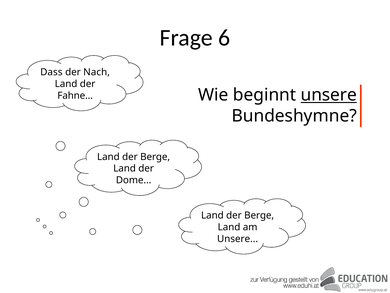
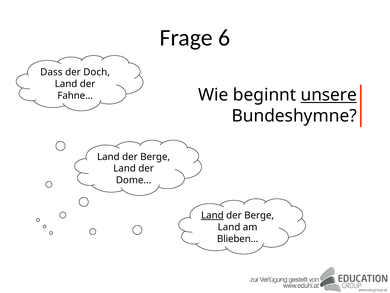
Nach: Nach -> Doch
Land at (212, 215) underline: none -> present
Unsere at (238, 238): Unsere -> Blieben
